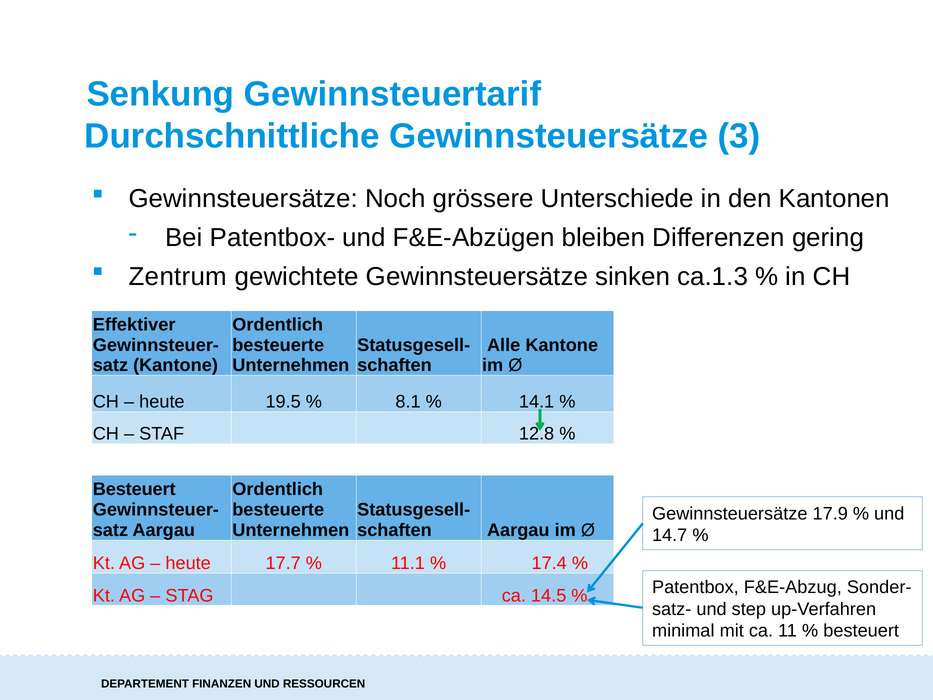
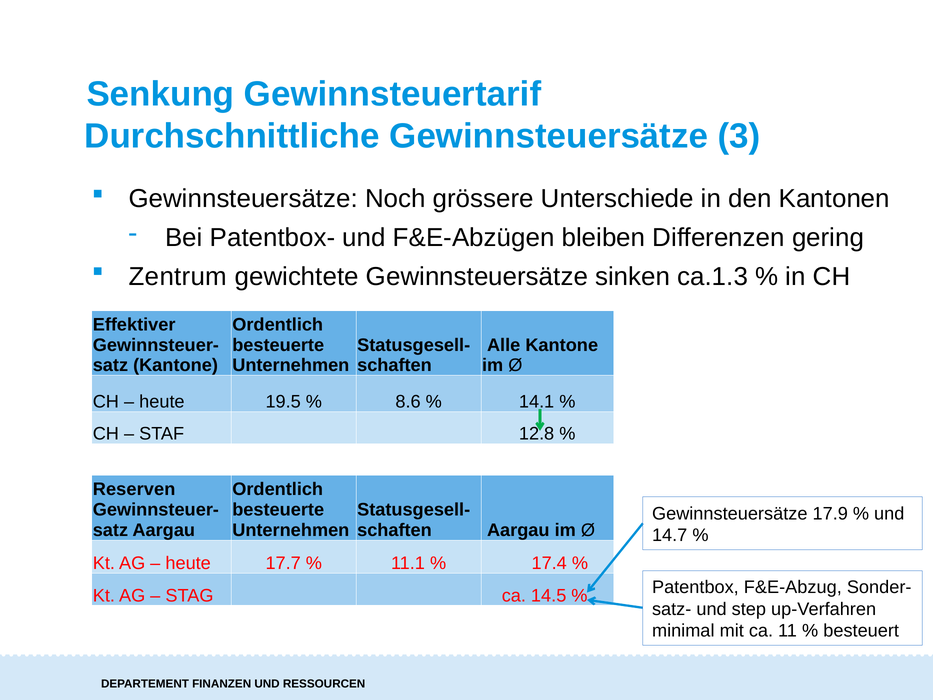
8.1: 8.1 -> 8.6
Besteuert at (134, 489): Besteuert -> Reserven
